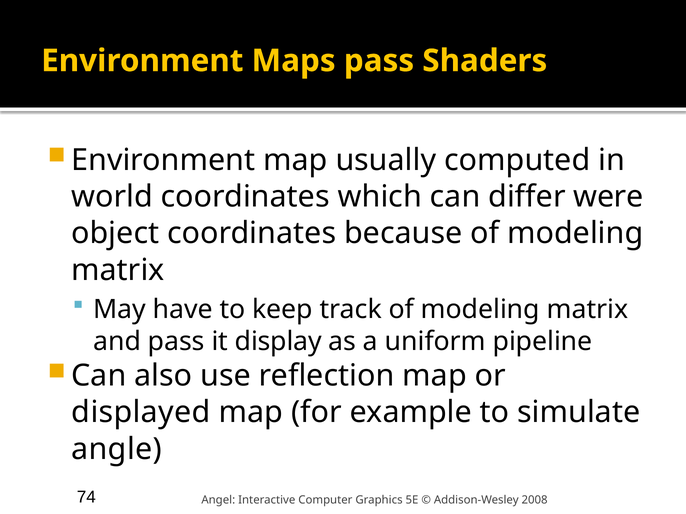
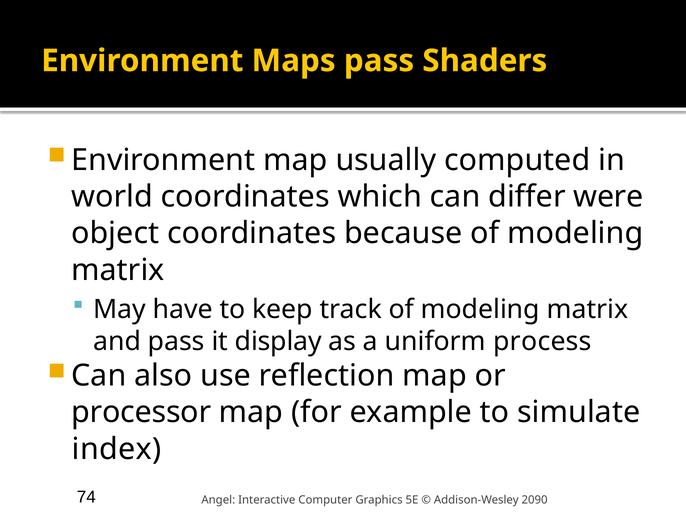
pipeline: pipeline -> process
displayed: displayed -> processor
angle: angle -> index
2008: 2008 -> 2090
